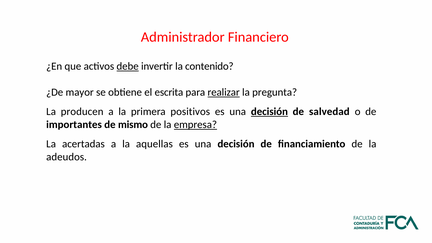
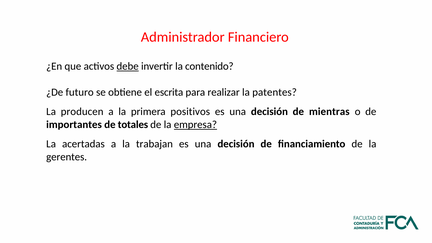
mayor: mayor -> futuro
realizar underline: present -> none
pregunta: pregunta -> patentes
decisión at (269, 112) underline: present -> none
salvedad: salvedad -> mientras
mismo: mismo -> totales
aquellas: aquellas -> trabajan
adeudos: adeudos -> gerentes
